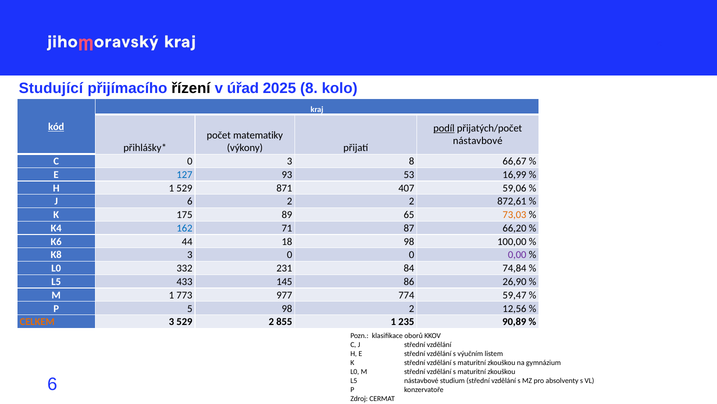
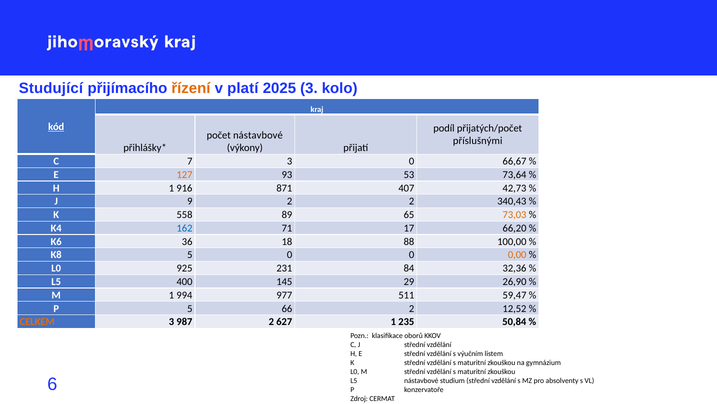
řízení colour: black -> orange
úřad: úřad -> platí
2025 8: 8 -> 3
podíl underline: present -> none
počet matematiky: matematiky -> nástavbové
nástavbové at (478, 141): nástavbové -> příslušnými
C 0: 0 -> 7
3 8: 8 -> 0
127 colour: blue -> orange
16,99: 16,99 -> 73,64
1 529: 529 -> 916
59,06: 59,06 -> 42,73
J 6: 6 -> 9
872,61: 872,61 -> 340,43
175: 175 -> 558
87: 87 -> 17
44: 44 -> 36
18 98: 98 -> 88
K8 3: 3 -> 5
0,00 colour: purple -> orange
332: 332 -> 925
74,84: 74,84 -> 32,36
433: 433 -> 400
86: 86 -> 29
773: 773 -> 994
774: 774 -> 511
5 98: 98 -> 66
12,56: 12,56 -> 12,52
3 529: 529 -> 987
855: 855 -> 627
90,89: 90,89 -> 50,84
